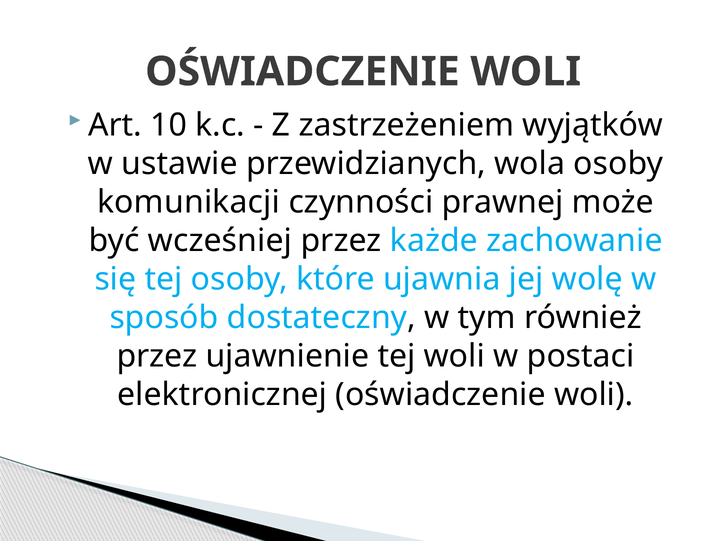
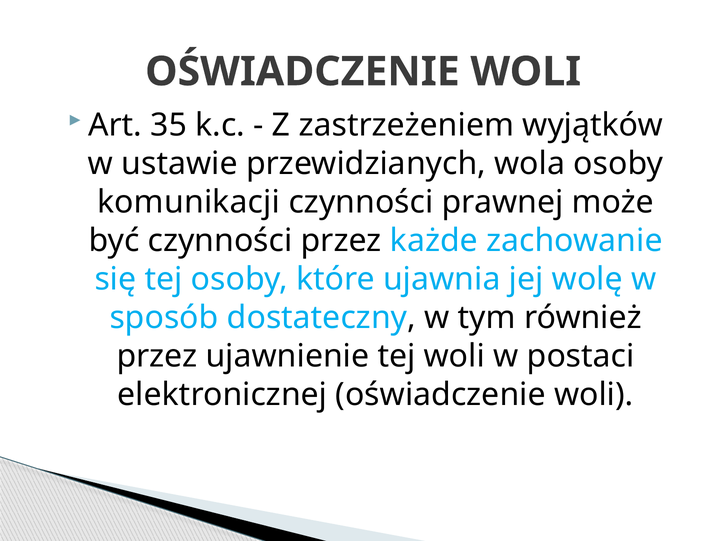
10: 10 -> 35
być wcześniej: wcześniej -> czynności
